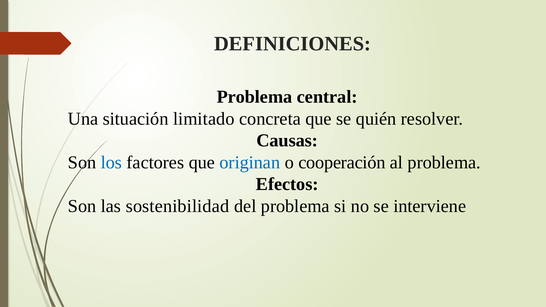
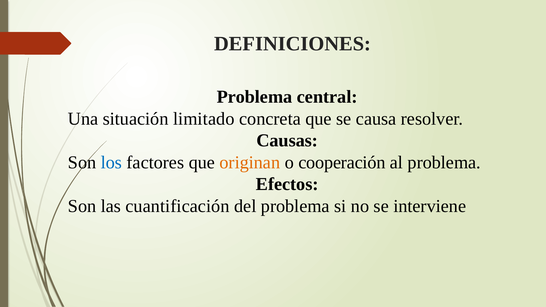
quién: quién -> causa
originan colour: blue -> orange
sostenibilidad: sostenibilidad -> cuantificación
